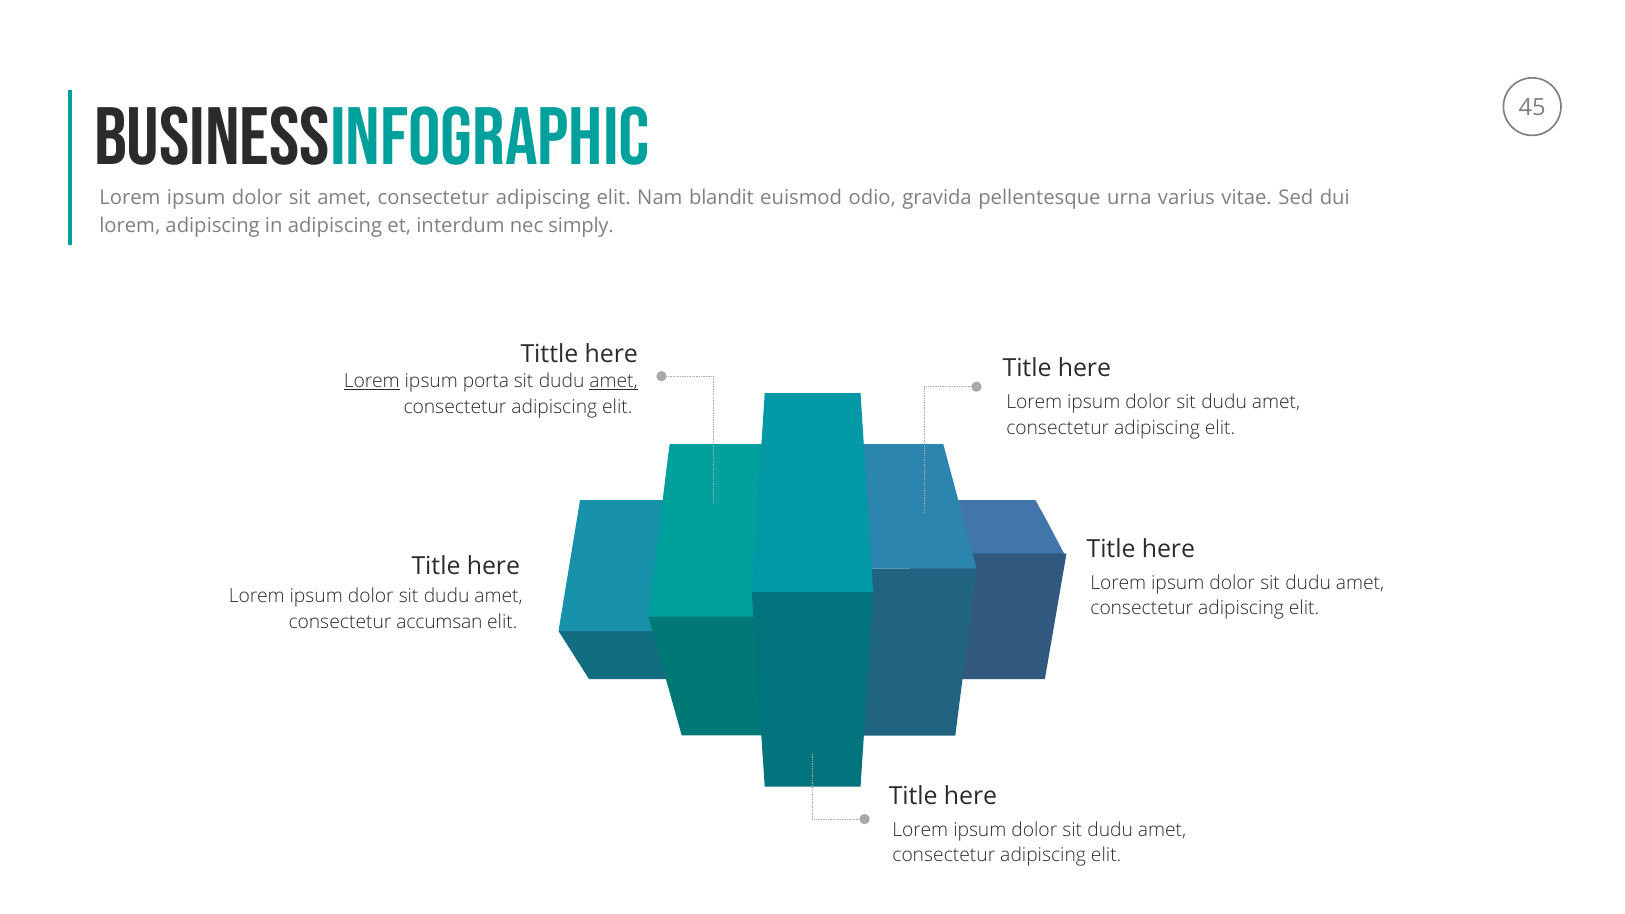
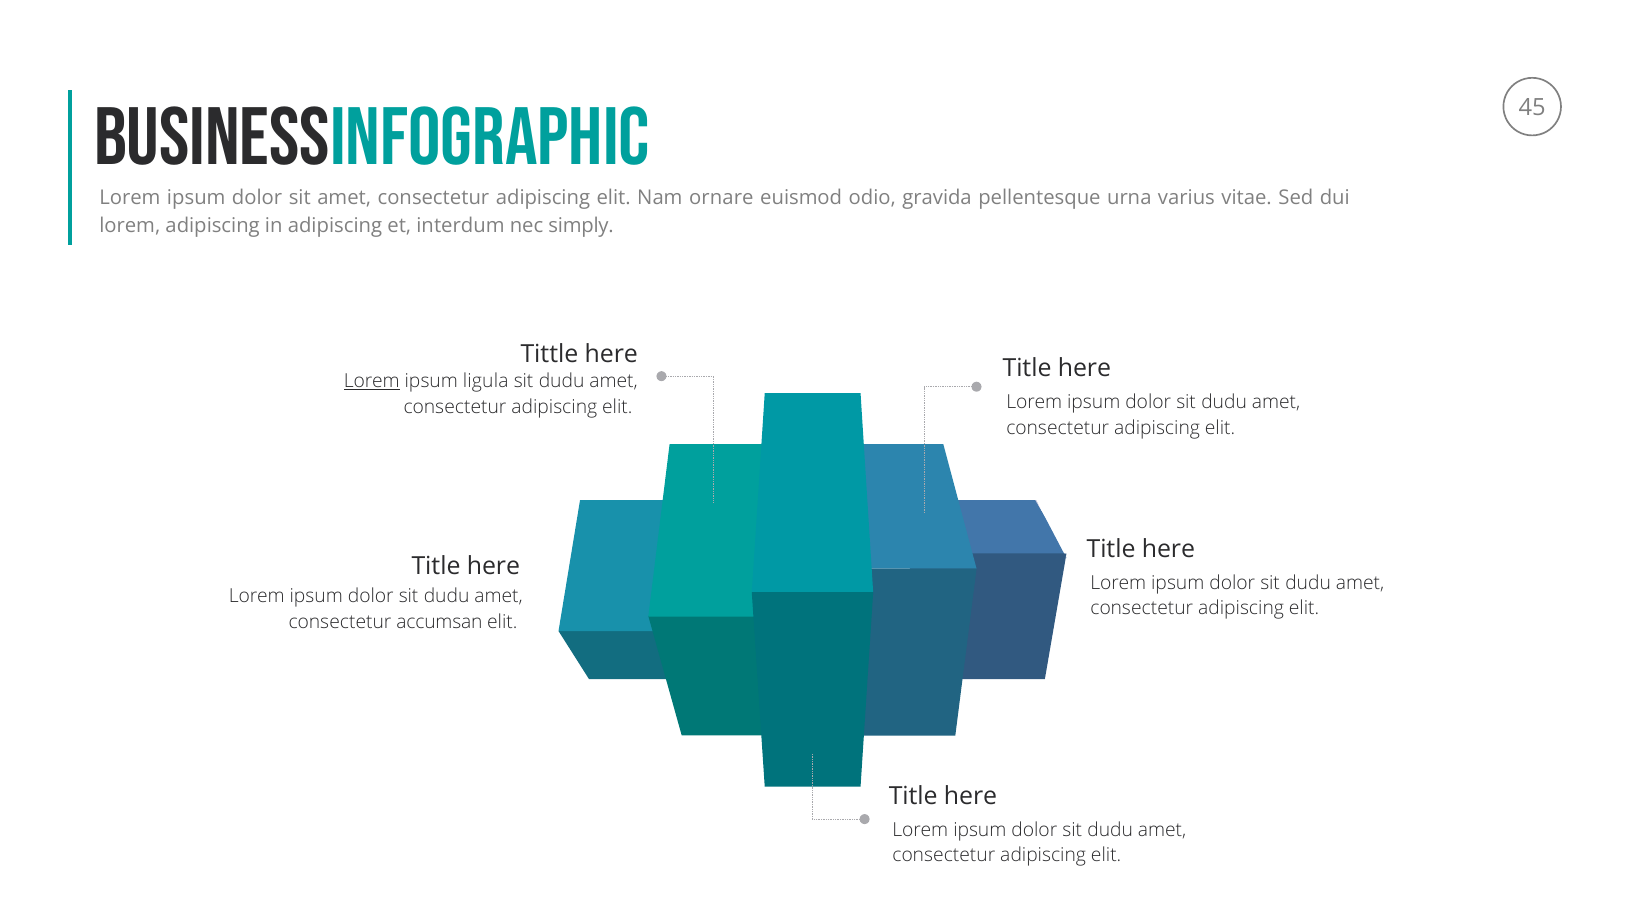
blandit: blandit -> ornare
porta: porta -> ligula
amet at (614, 381) underline: present -> none
